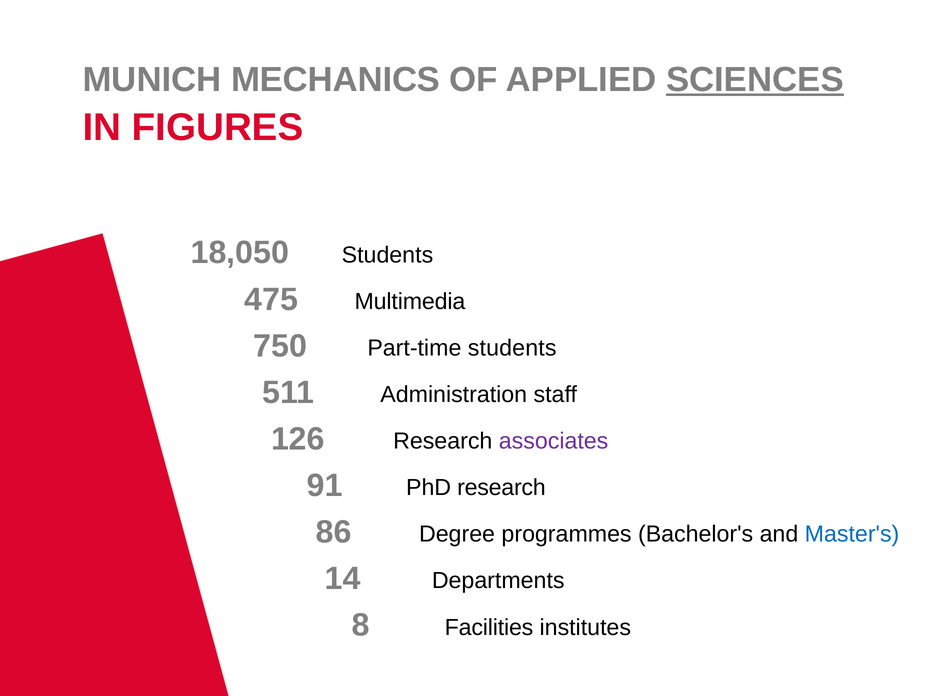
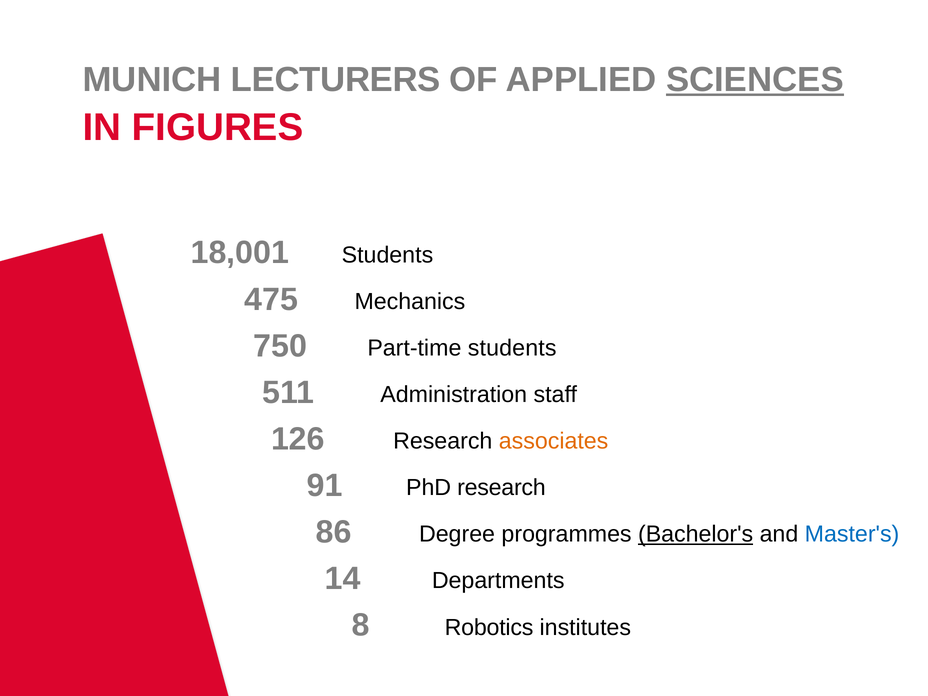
MECHANICS: MECHANICS -> LECTURERS
18,050: 18,050 -> 18,001
Multimedia: Multimedia -> Mechanics
associates colour: purple -> orange
Bachelor's underline: none -> present
Facilities: Facilities -> Robotics
